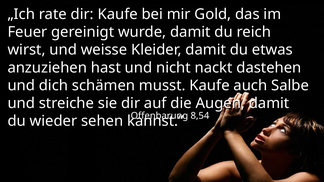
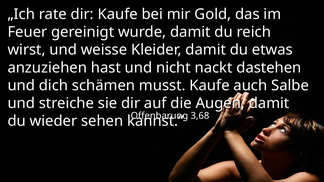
8,54: 8,54 -> 3,68
